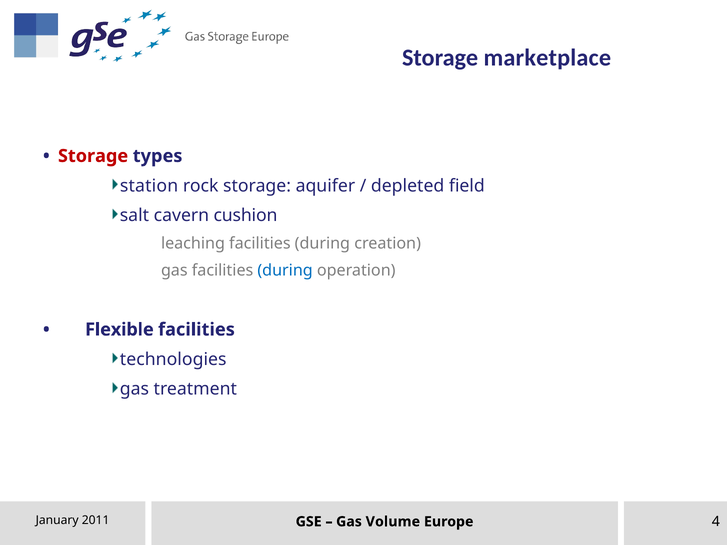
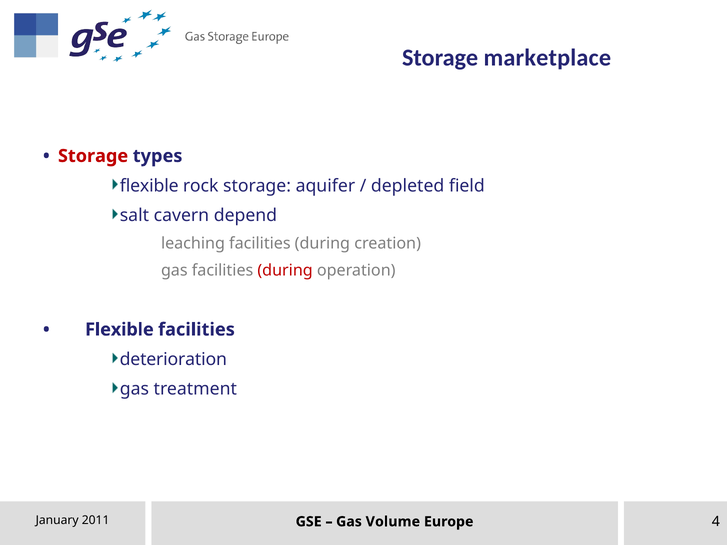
station at (149, 186): station -> flexible
cushion: cushion -> depend
during at (285, 271) colour: blue -> red
technologies: technologies -> deterioration
